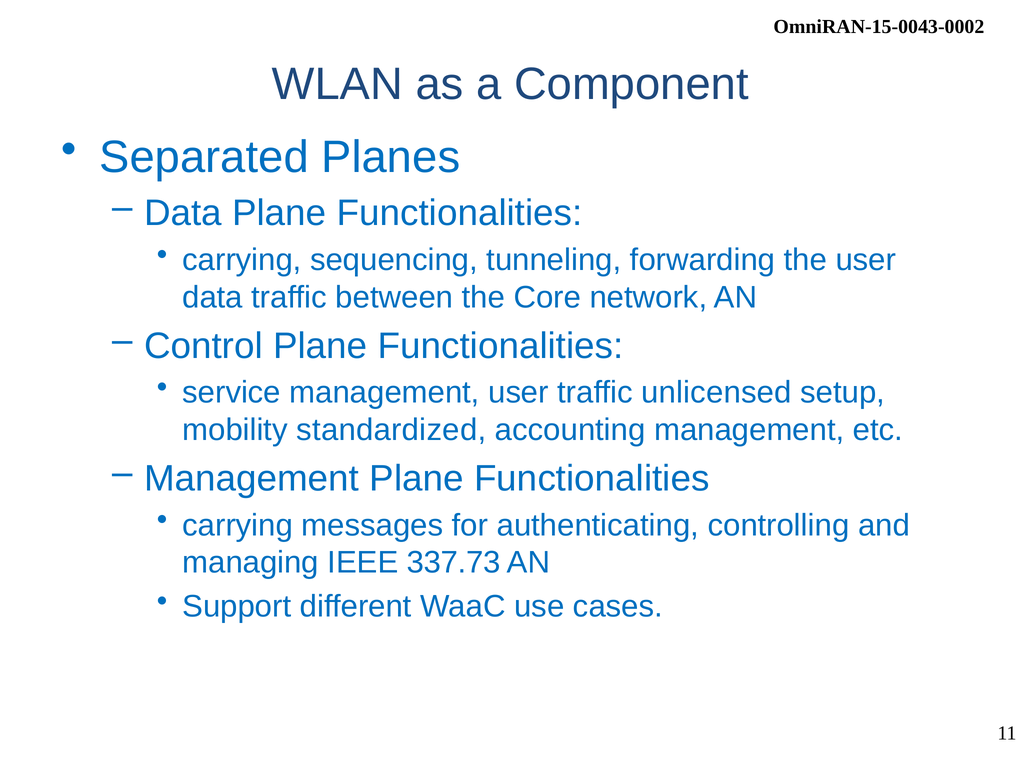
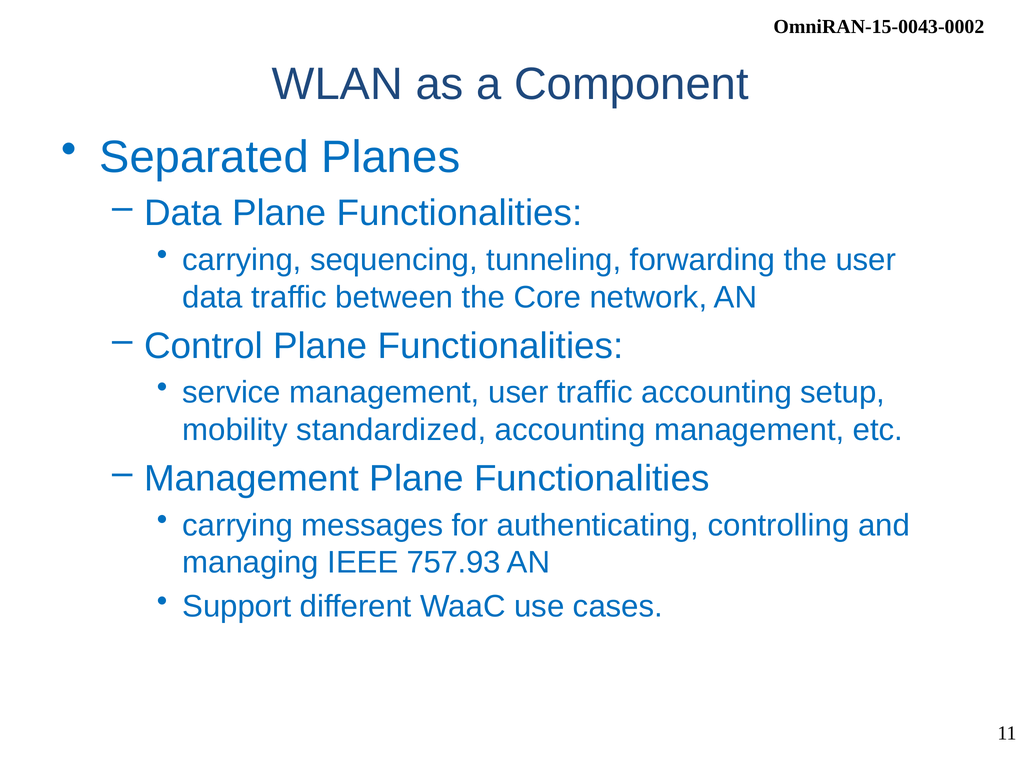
traffic unlicensed: unlicensed -> accounting
337.73: 337.73 -> 757.93
